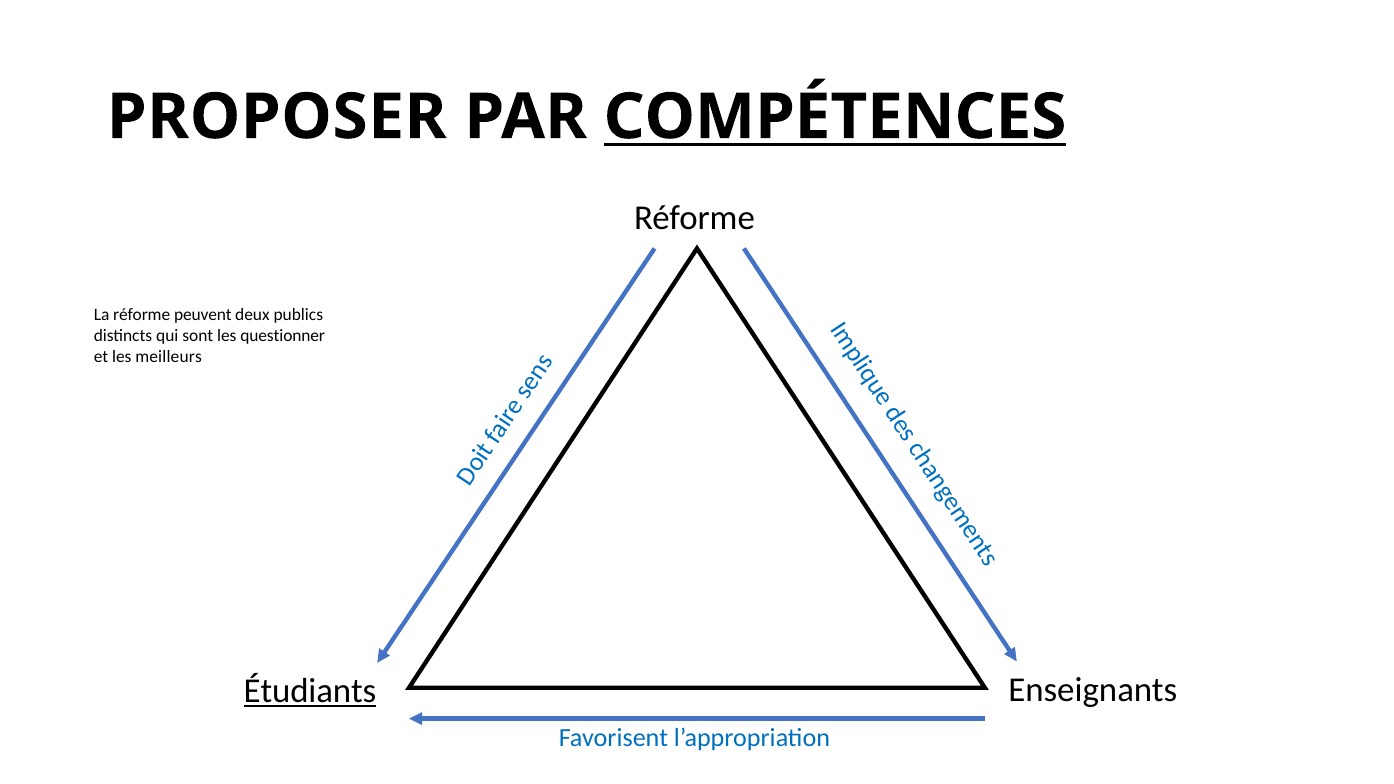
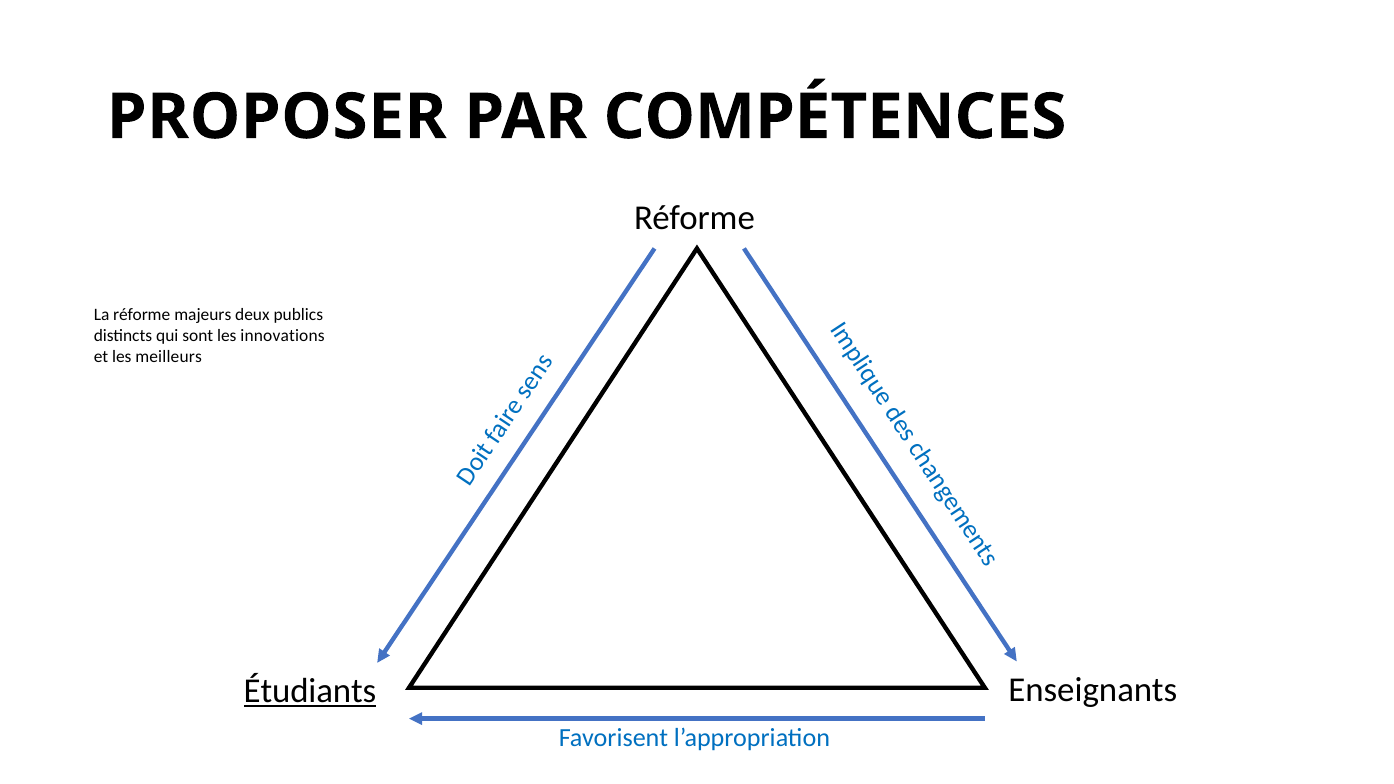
COMPÉTENCES underline: present -> none
peuvent: peuvent -> majeurs
questionner: questionner -> innovations
